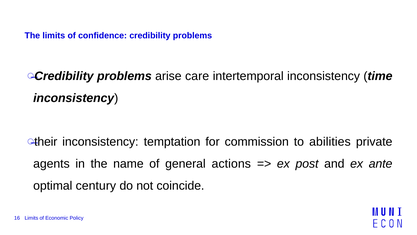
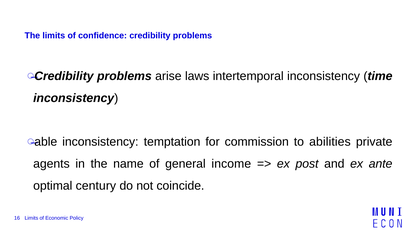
care: care -> laws
their: their -> able
actions: actions -> income
